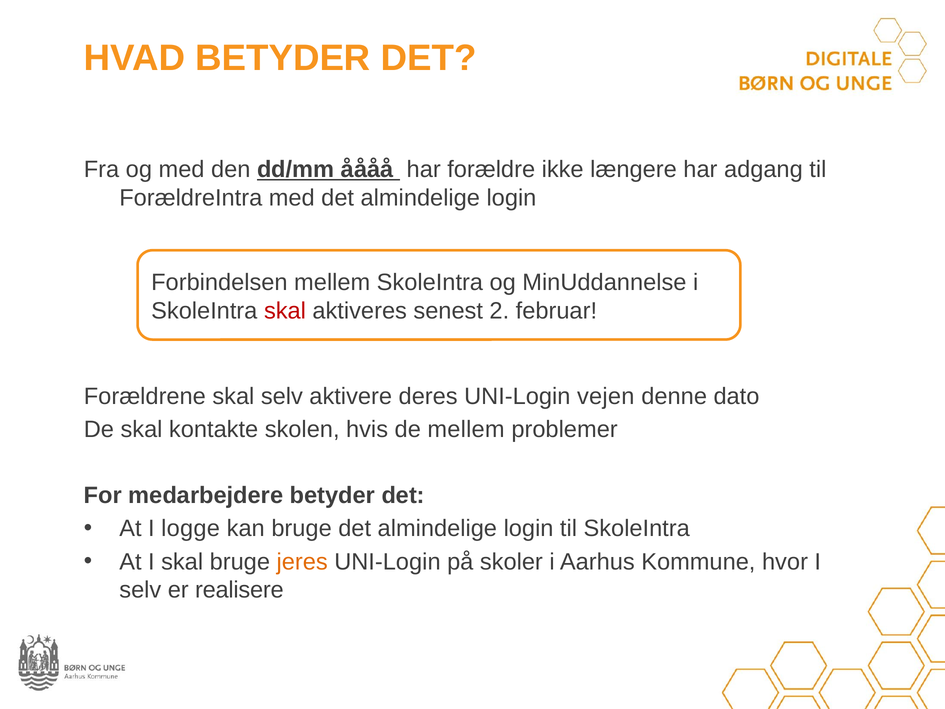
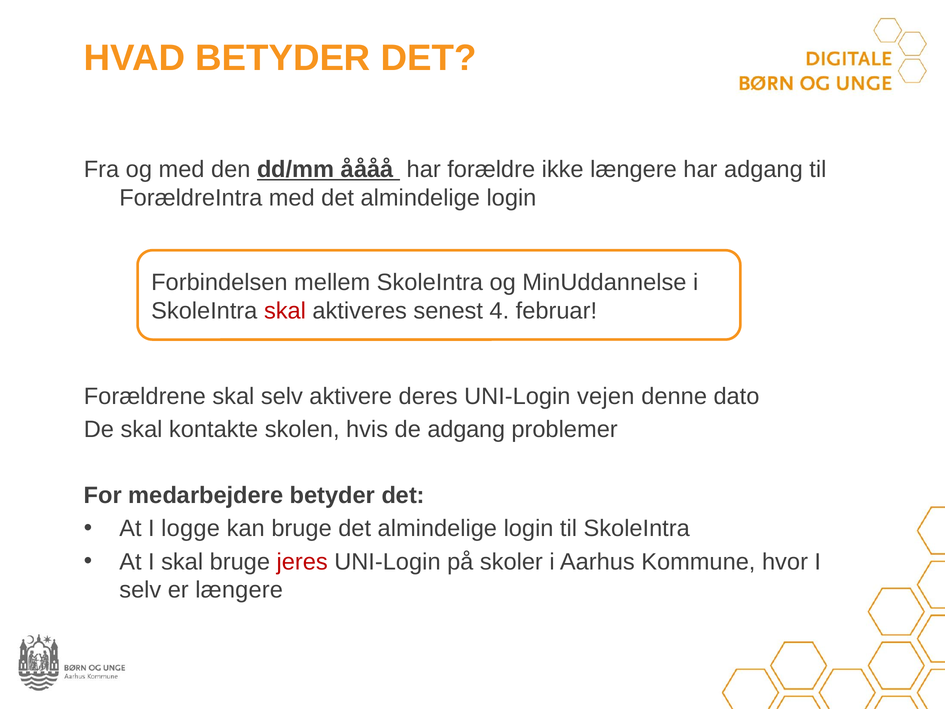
2: 2 -> 4
de mellem: mellem -> adgang
jeres colour: orange -> red
er realisere: realisere -> længere
